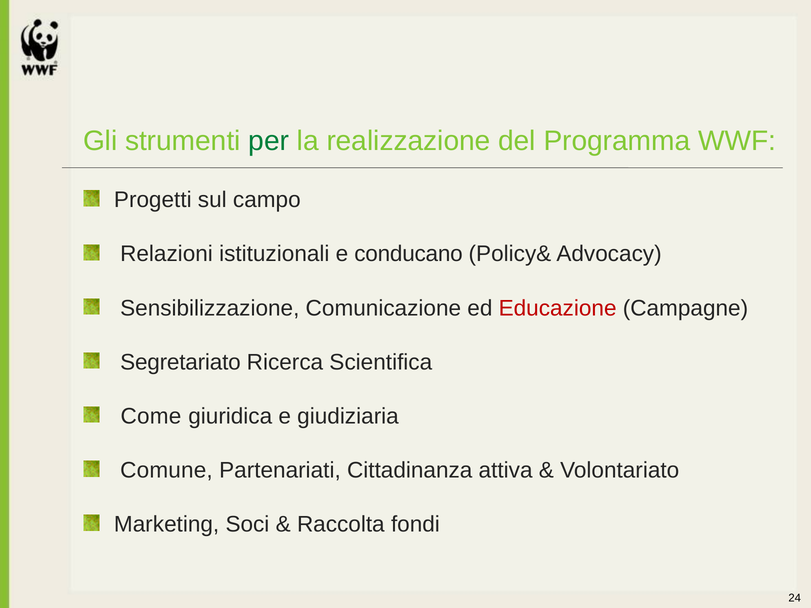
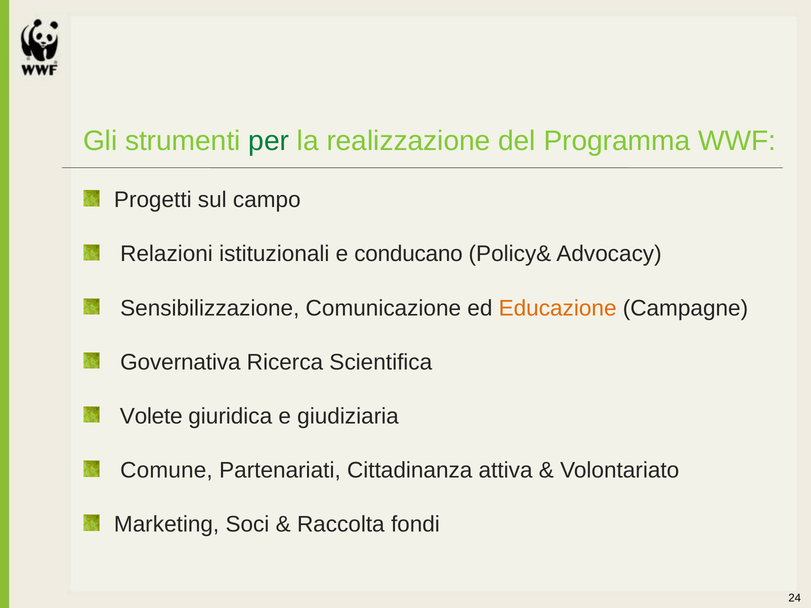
Educazione colour: red -> orange
Segretariato: Segretariato -> Governativa
Come: Come -> Volete
